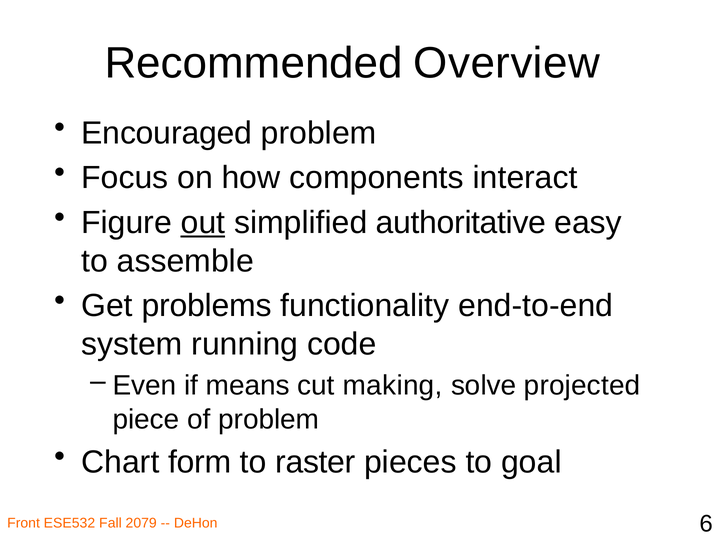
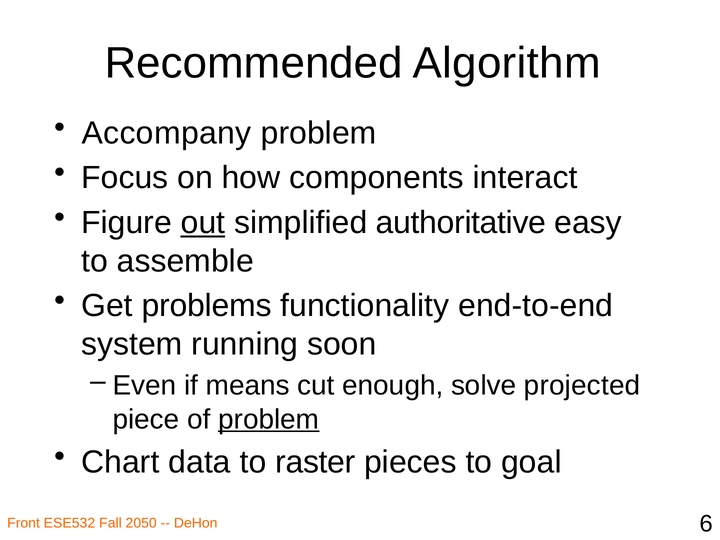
Overview: Overview -> Algorithm
Encouraged: Encouraged -> Accompany
code: code -> soon
making: making -> enough
problem at (269, 419) underline: none -> present
form: form -> data
2079: 2079 -> 2050
